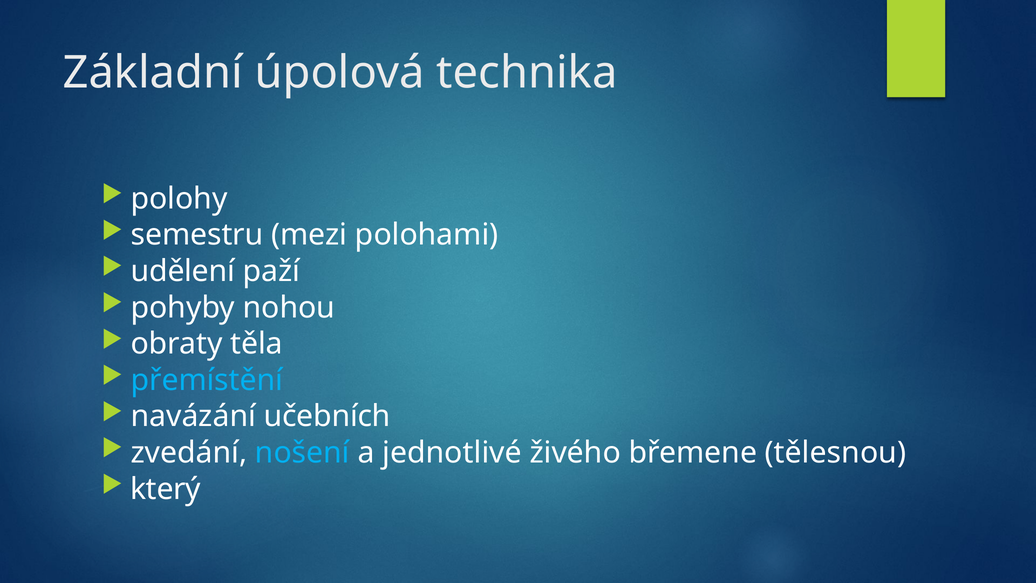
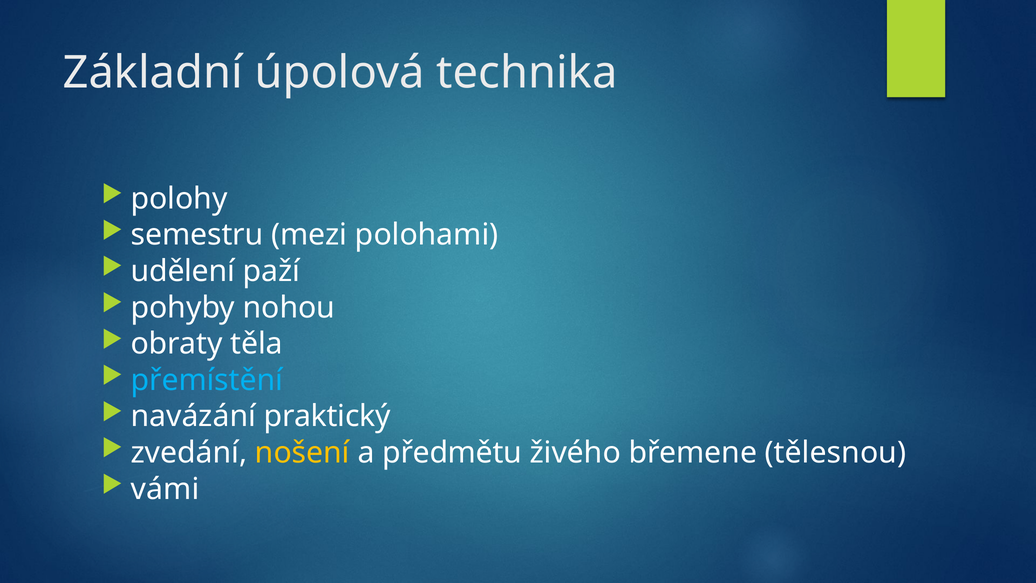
učebních: učebních -> praktický
nošení colour: light blue -> yellow
jednotlivé: jednotlivé -> předmětu
který: který -> vámi
